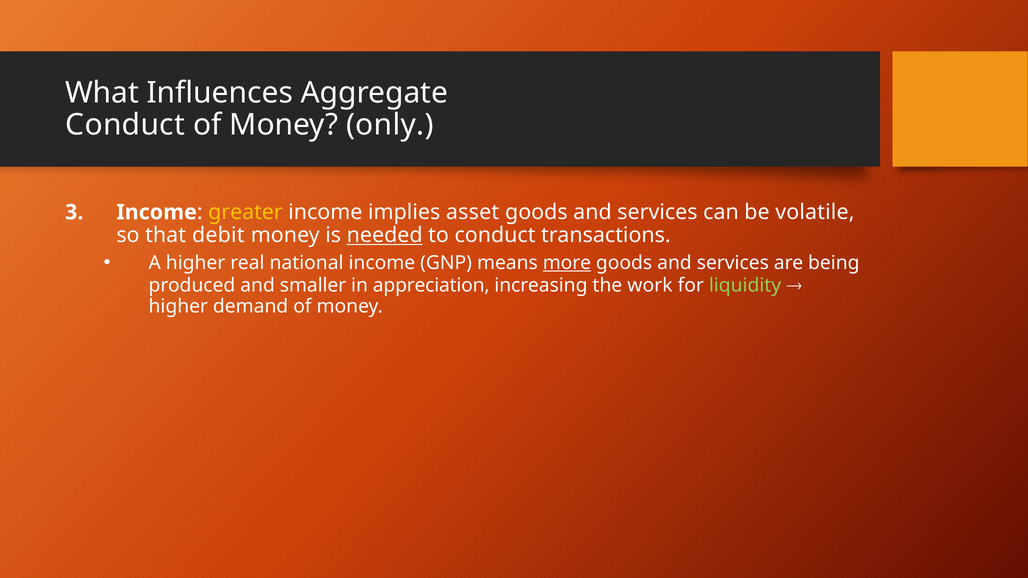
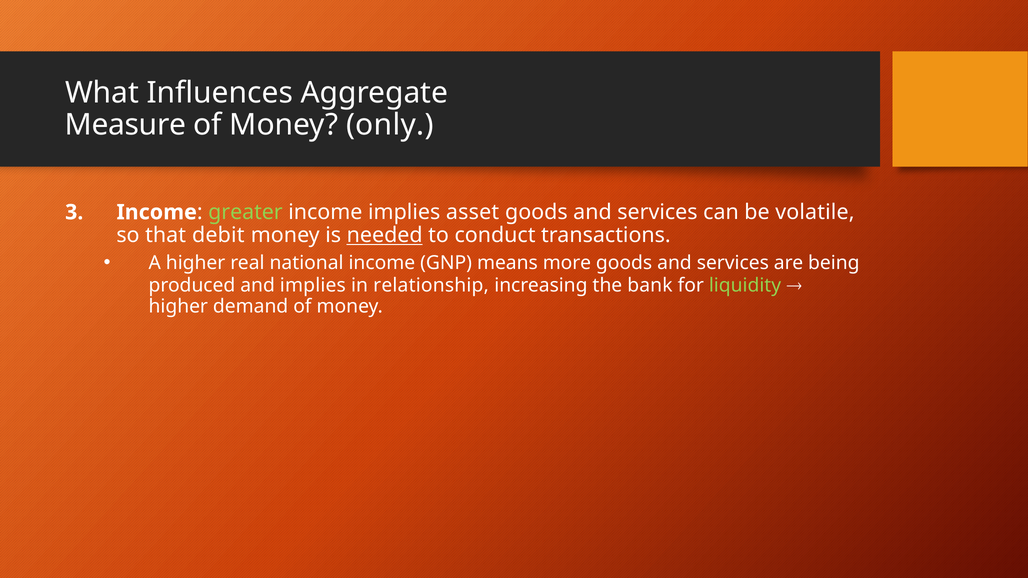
Conduct at (125, 125): Conduct -> Measure
greater colour: yellow -> light green
more underline: present -> none
and smaller: smaller -> implies
appreciation: appreciation -> relationship
work: work -> bank
